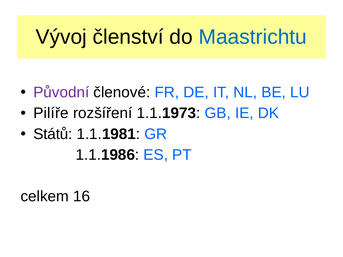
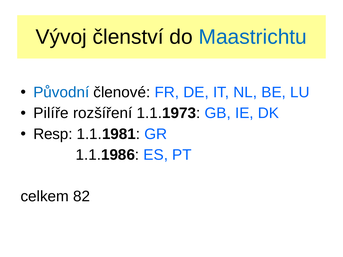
Původní colour: purple -> blue
Států: Států -> Resp
16: 16 -> 82
